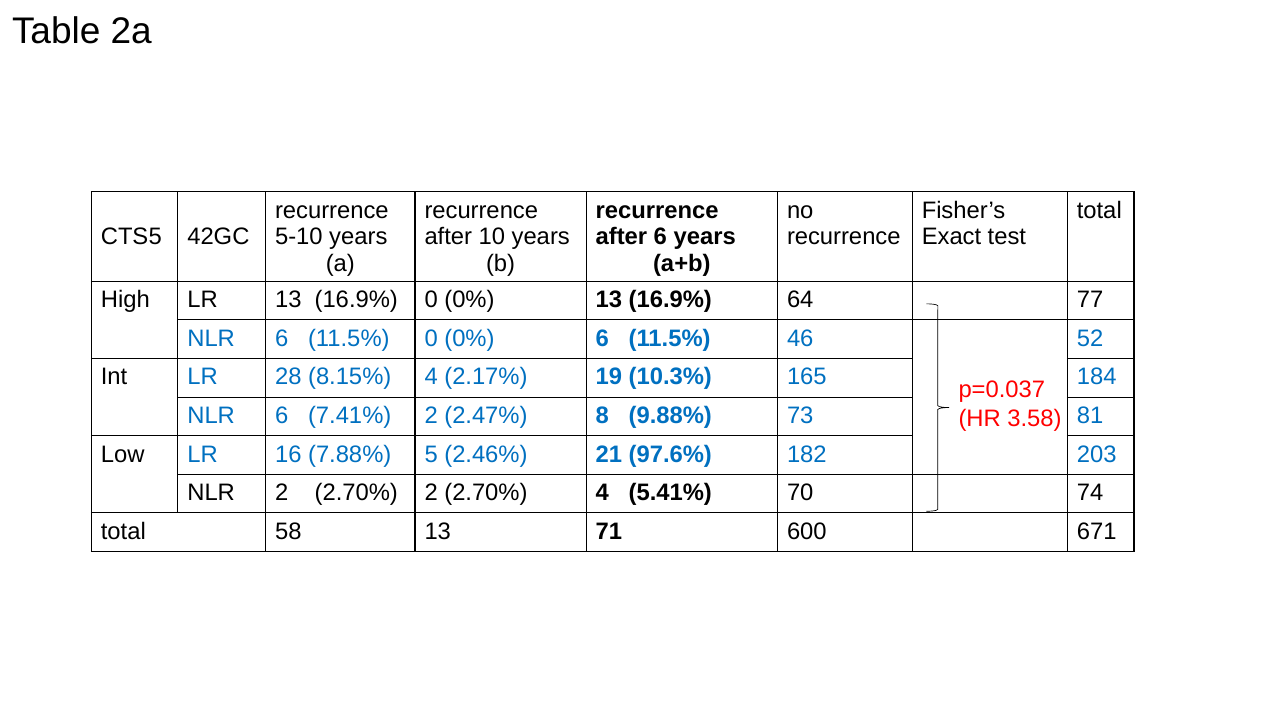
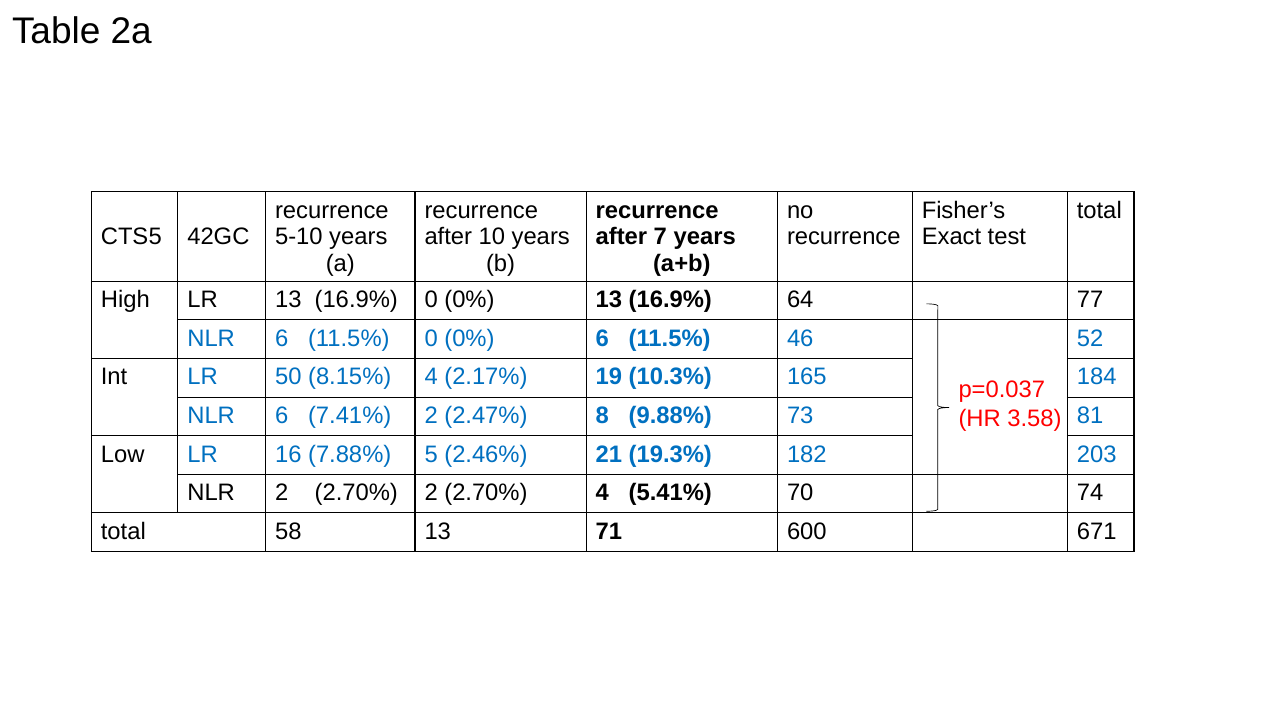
after 6: 6 -> 7
28: 28 -> 50
97.6%: 97.6% -> 19.3%
